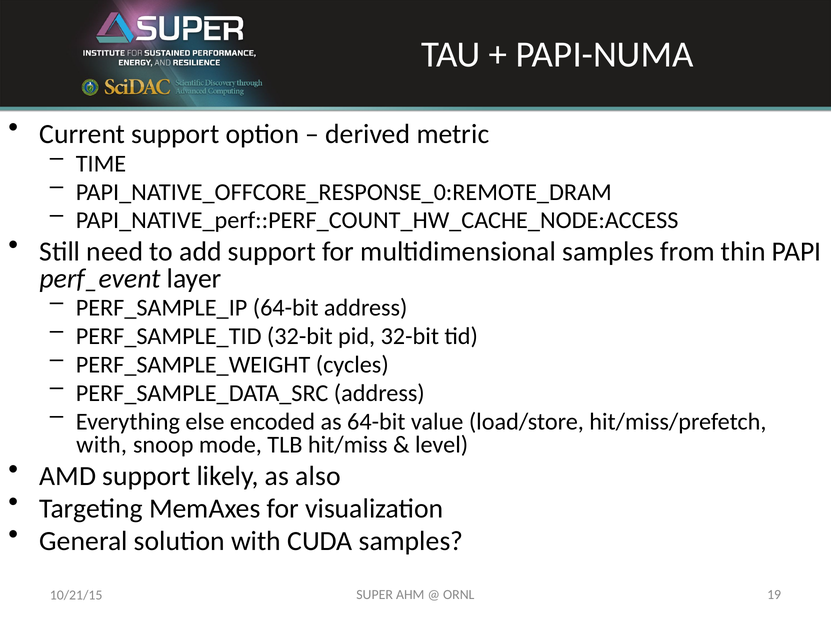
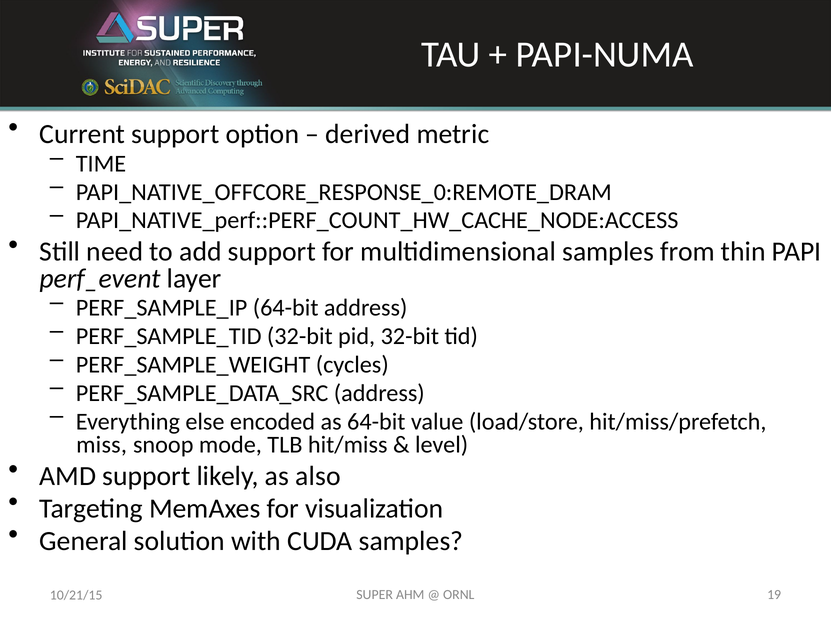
with at (102, 445): with -> miss
